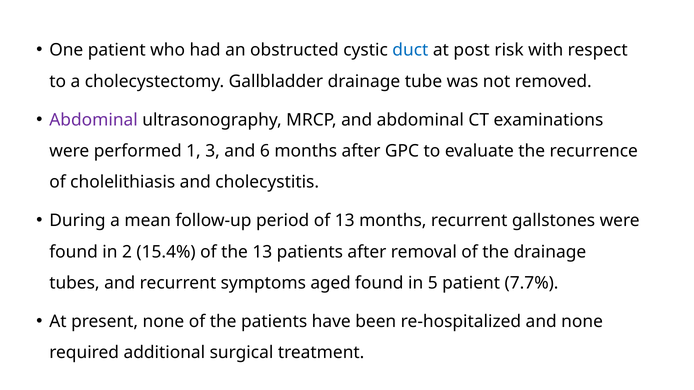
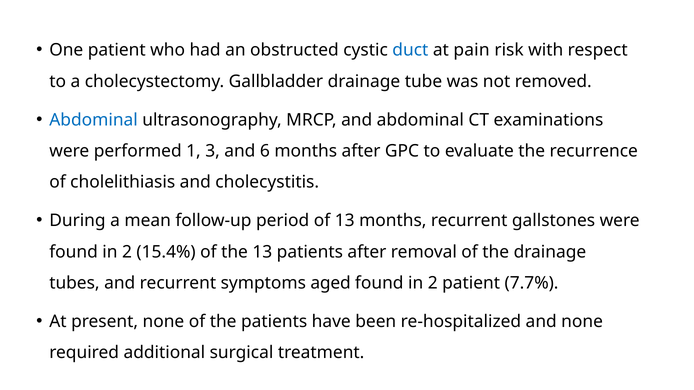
post: post -> pain
Abdominal at (94, 120) colour: purple -> blue
5 at (433, 283): 5 -> 2
